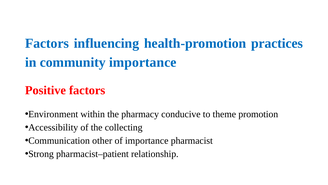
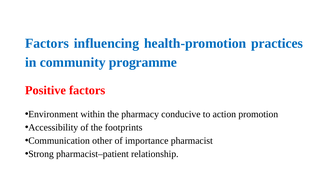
community importance: importance -> programme
theme: theme -> action
collecting: collecting -> footprints
